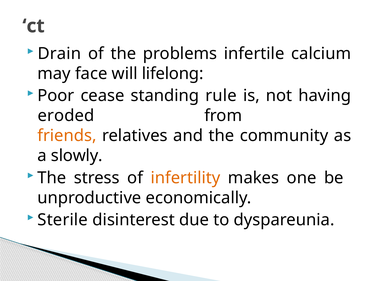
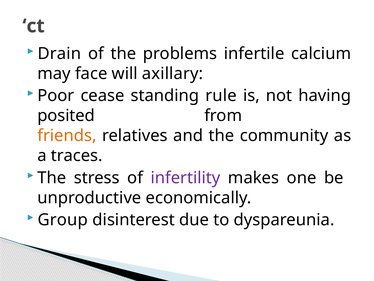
lifelong: lifelong -> axillary
eroded: eroded -> posited
slowly: slowly -> traces
infertility colour: orange -> purple
Sterile: Sterile -> Group
